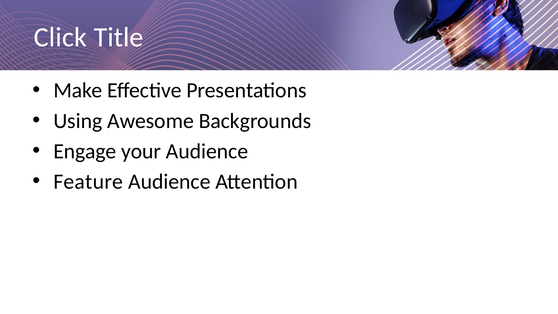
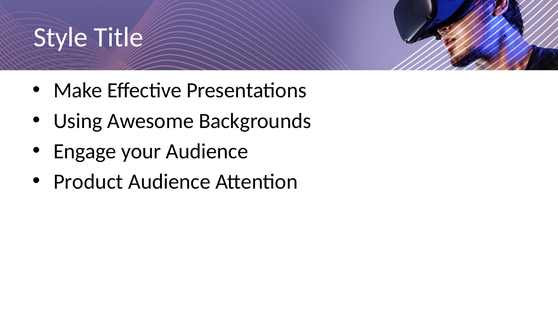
Click: Click -> Style
Feature: Feature -> Product
